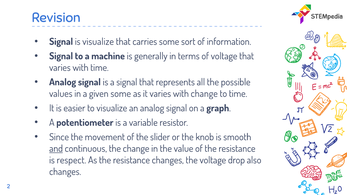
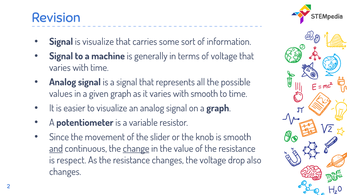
given some: some -> graph
with change: change -> smooth
change at (136, 149) underline: none -> present
